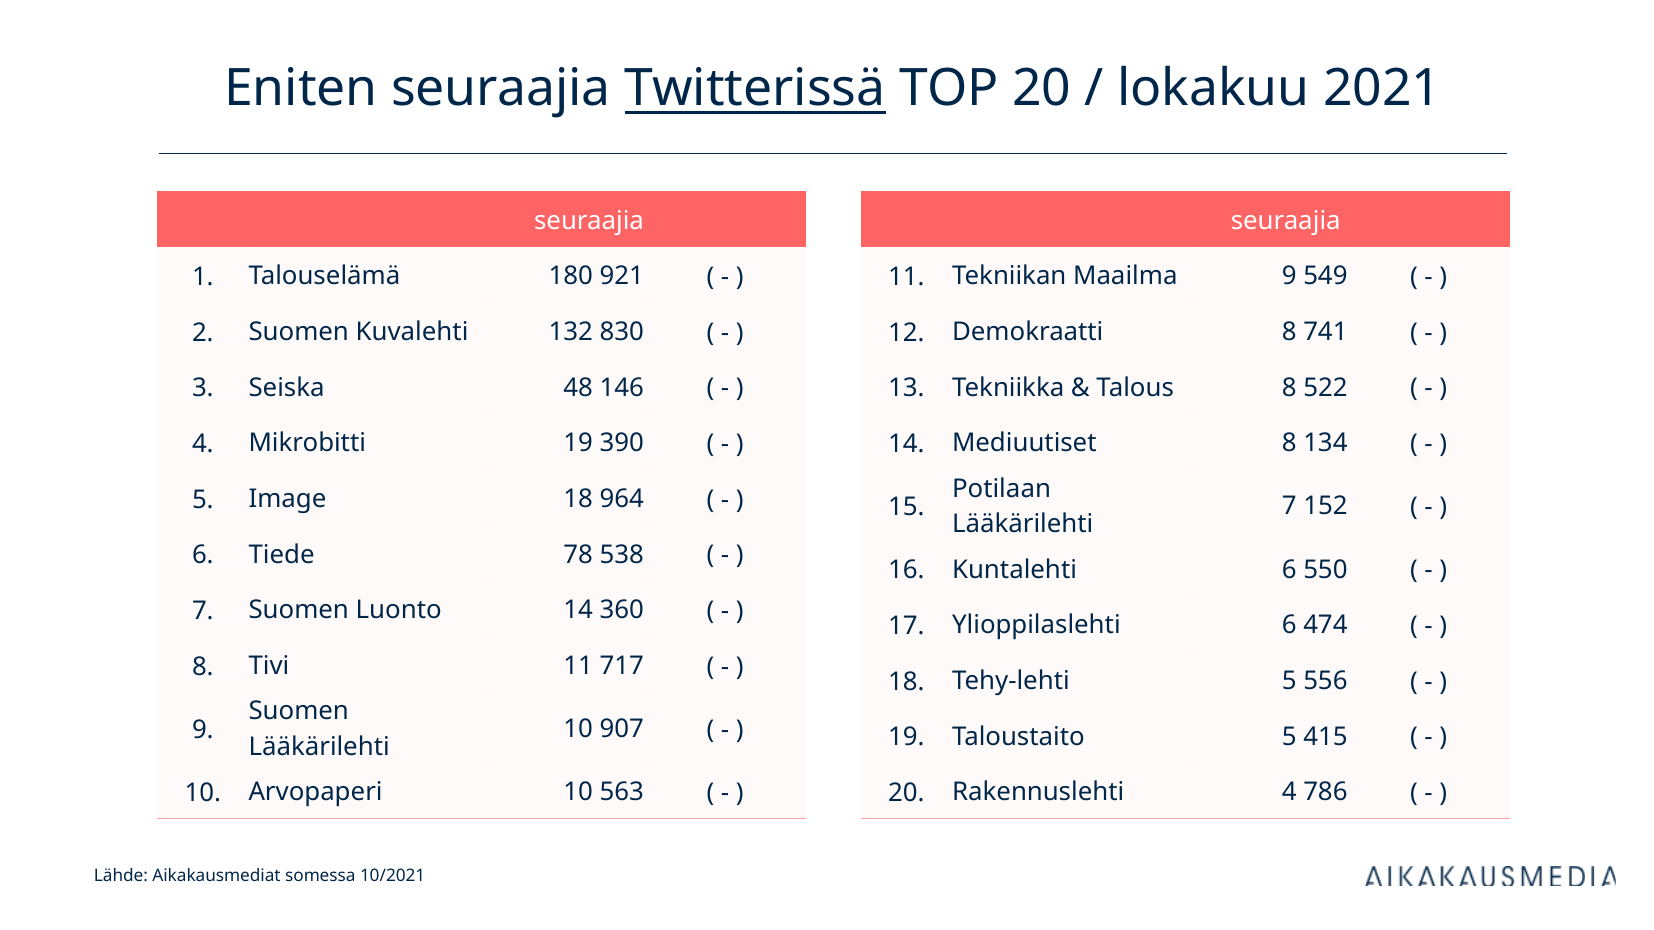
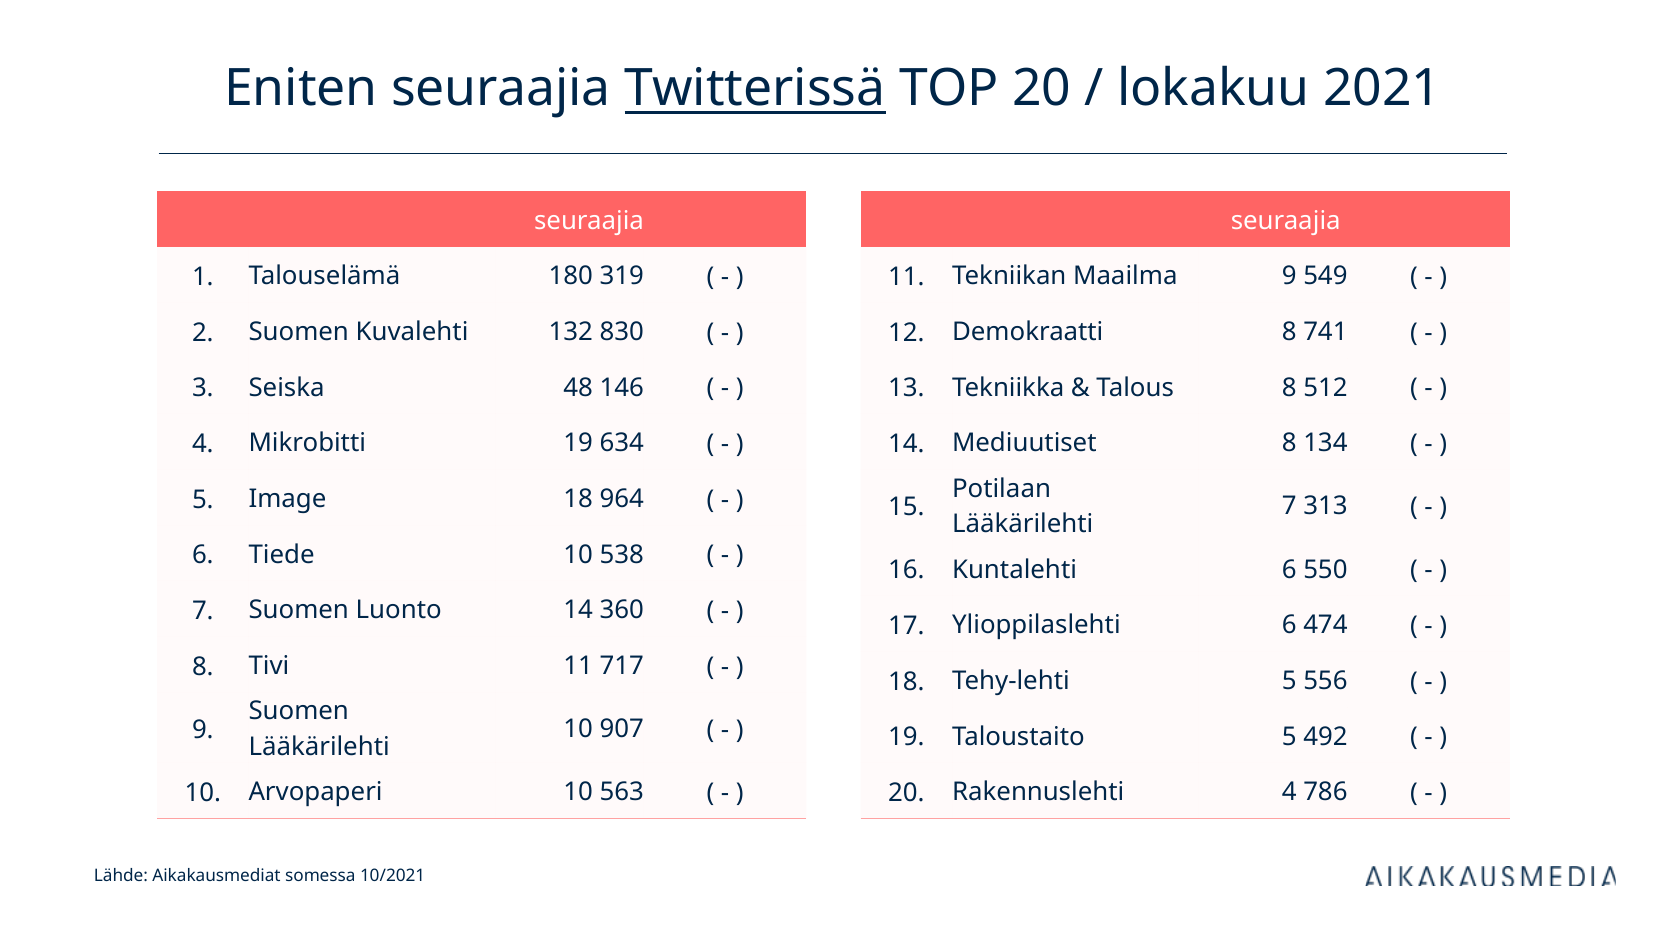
921: 921 -> 319
522: 522 -> 512
390: 390 -> 634
152: 152 -> 313
Tiede 78: 78 -> 10
415: 415 -> 492
